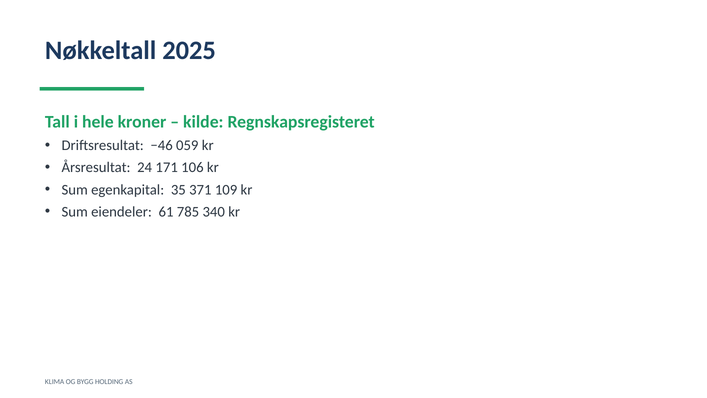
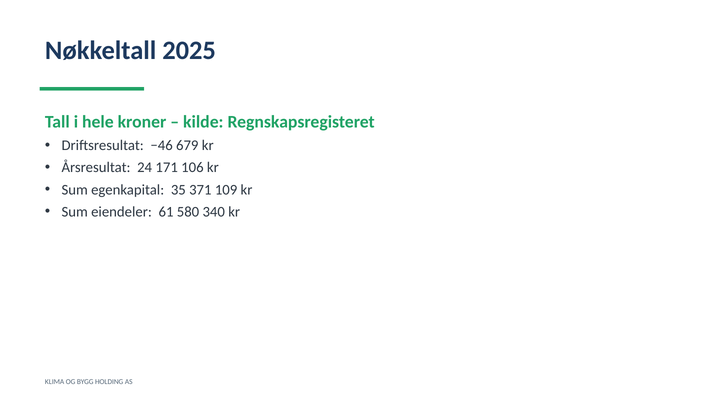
059: 059 -> 679
785: 785 -> 580
